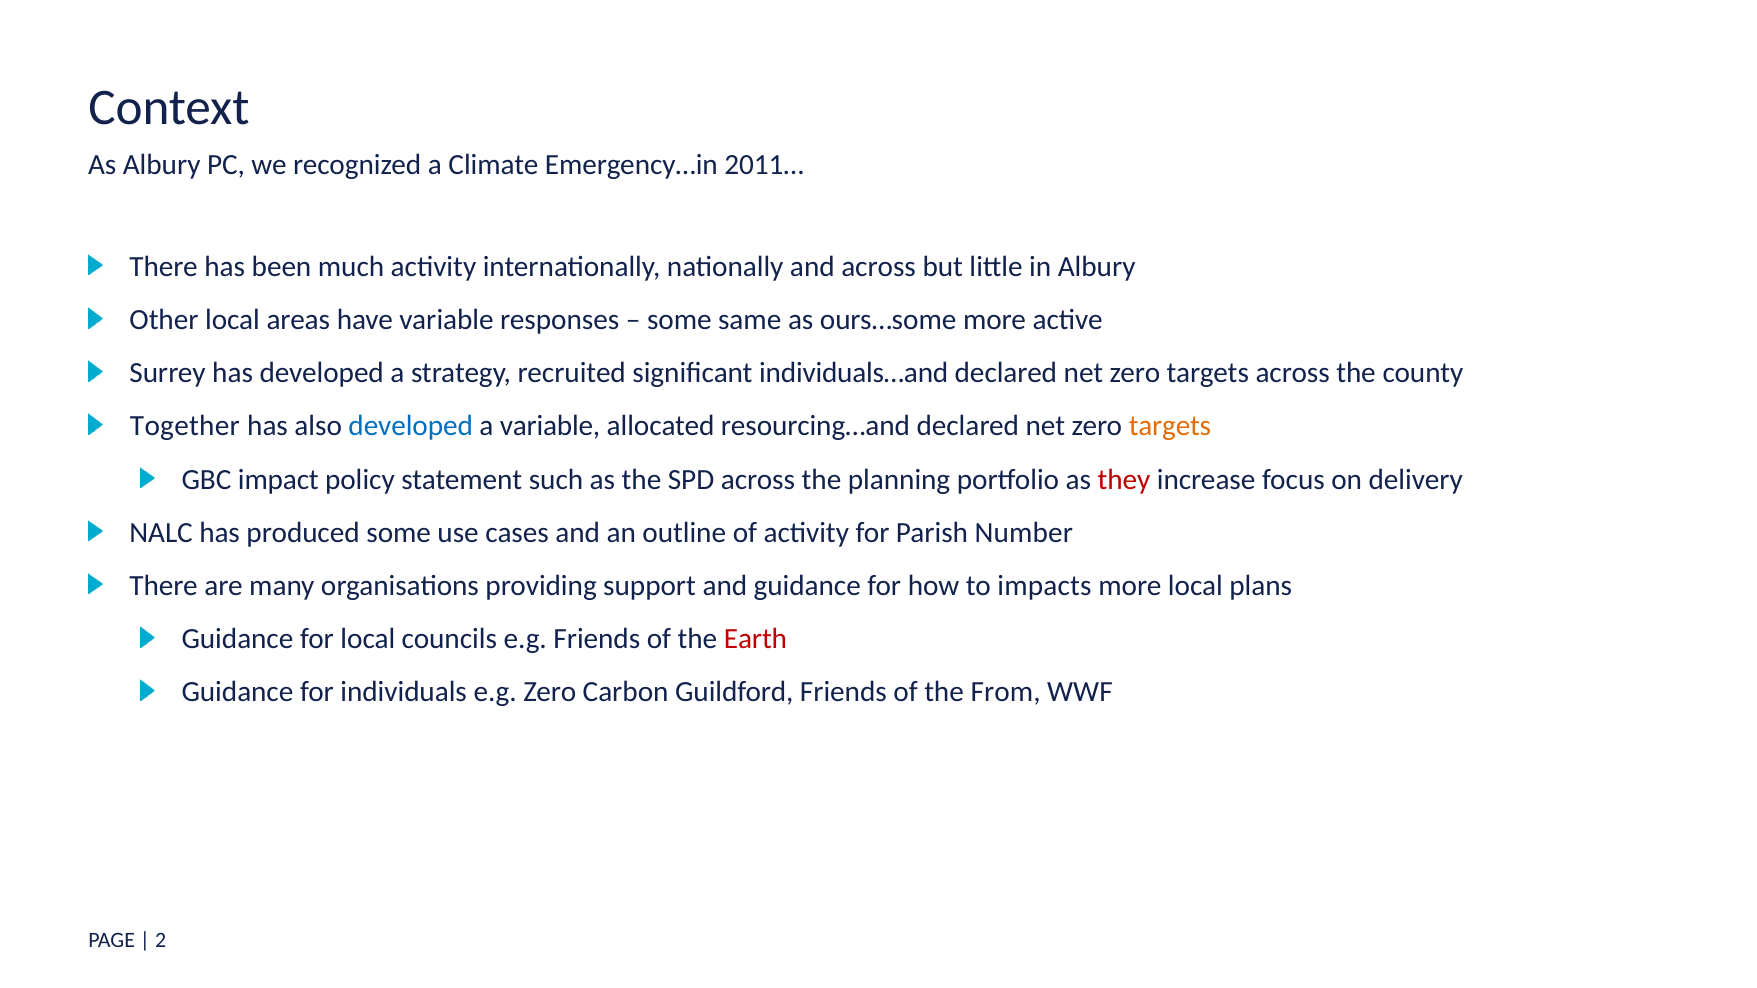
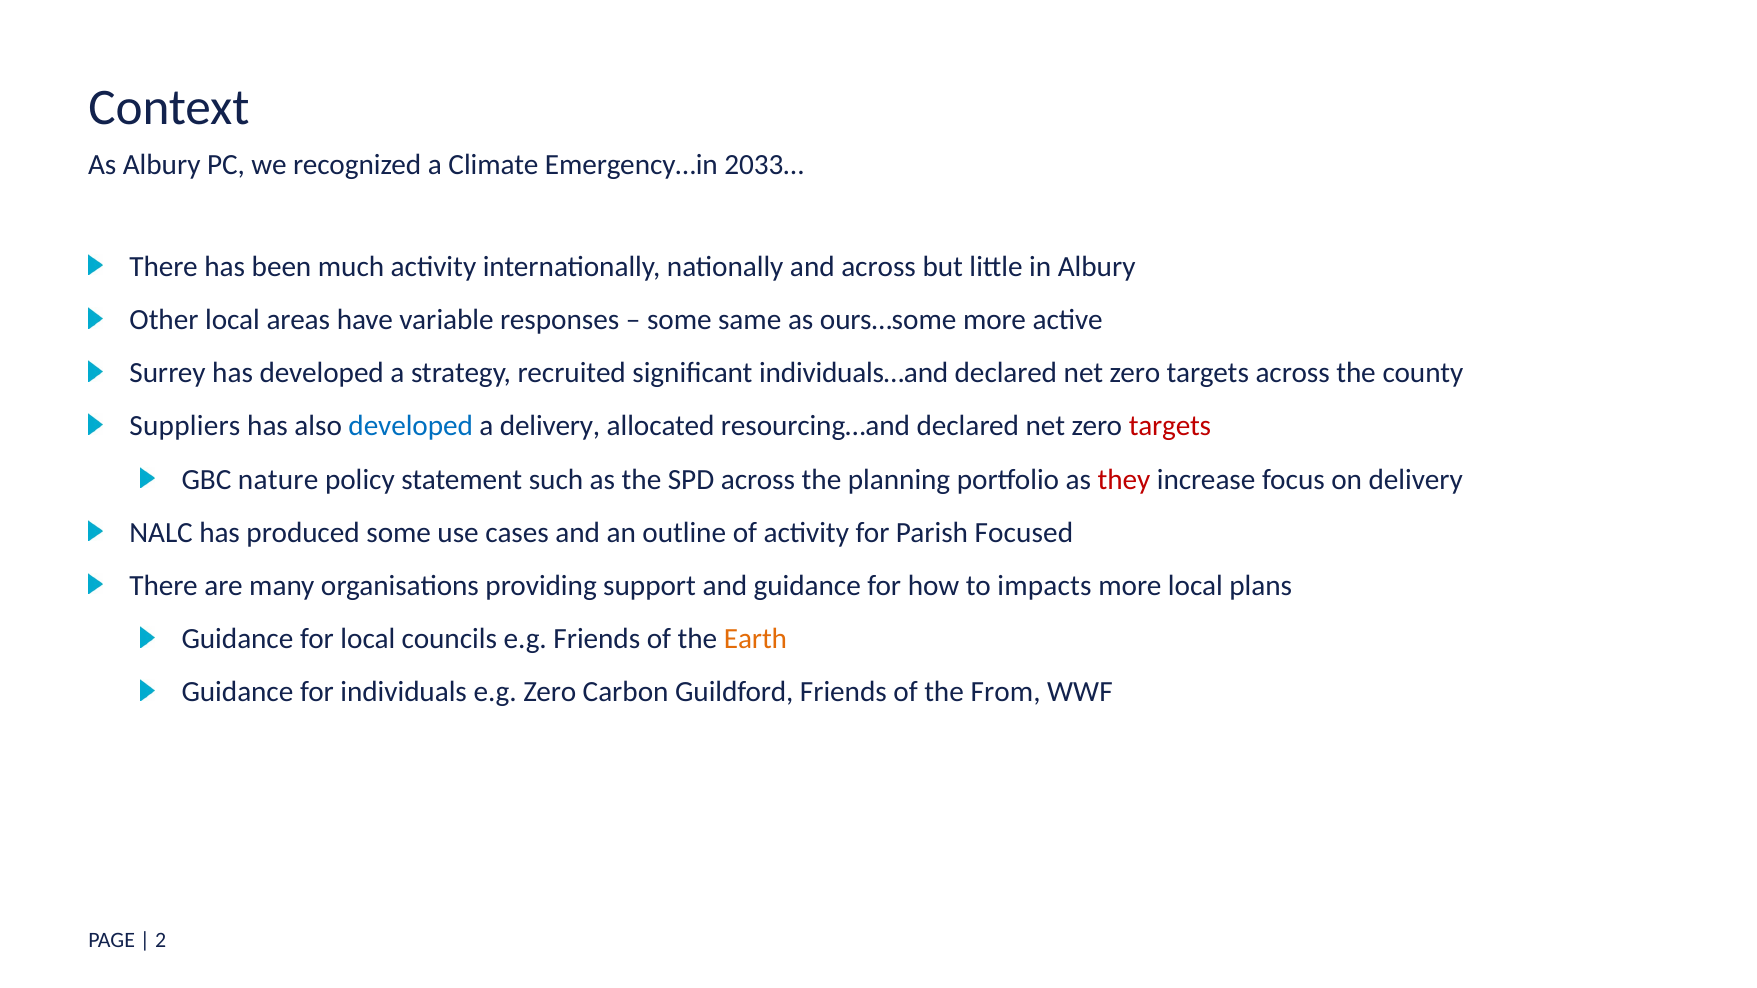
2011…: 2011… -> 2033…
Together: Together -> Suppliers
a variable: variable -> delivery
targets at (1170, 426) colour: orange -> red
impact: impact -> nature
Number: Number -> Focused
Earth colour: red -> orange
